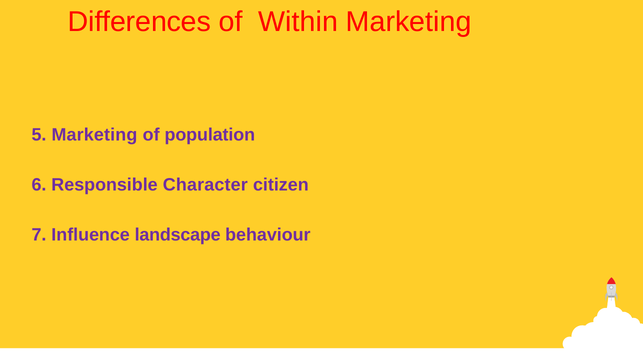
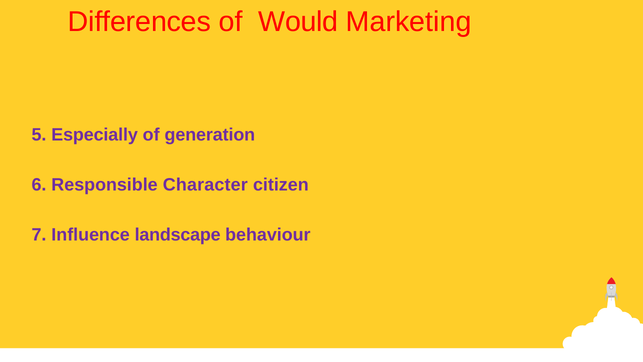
Within: Within -> Would
5 Marketing: Marketing -> Especially
population: population -> generation
